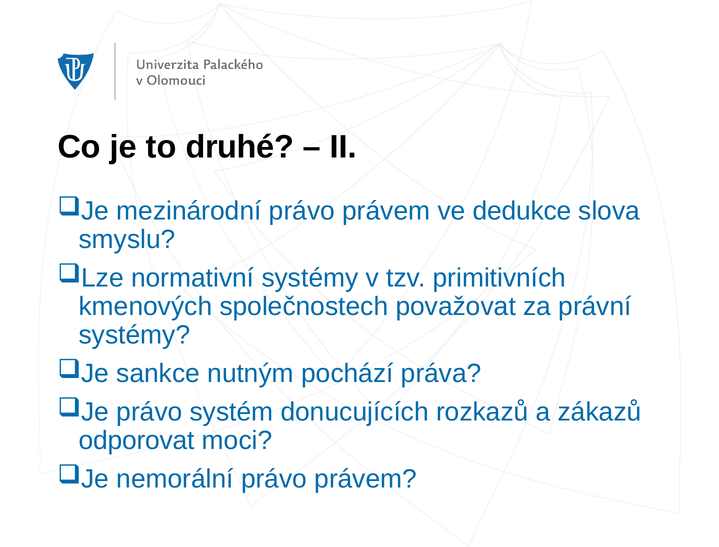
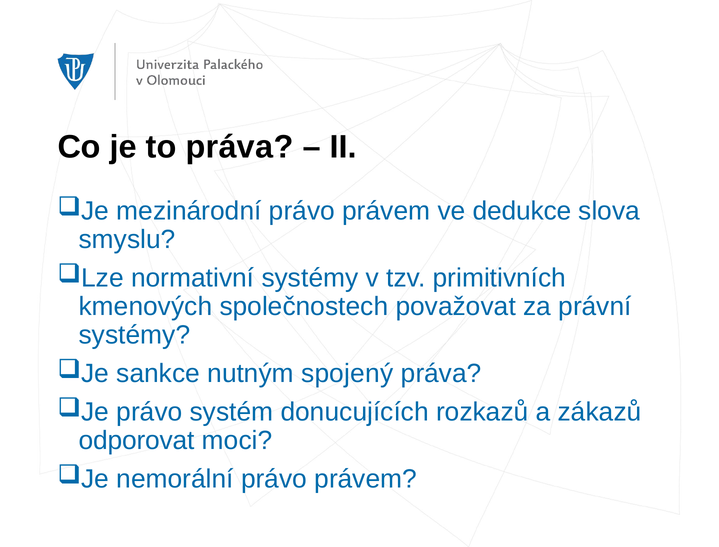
to druhé: druhé -> práva
pochází: pochází -> spojený
